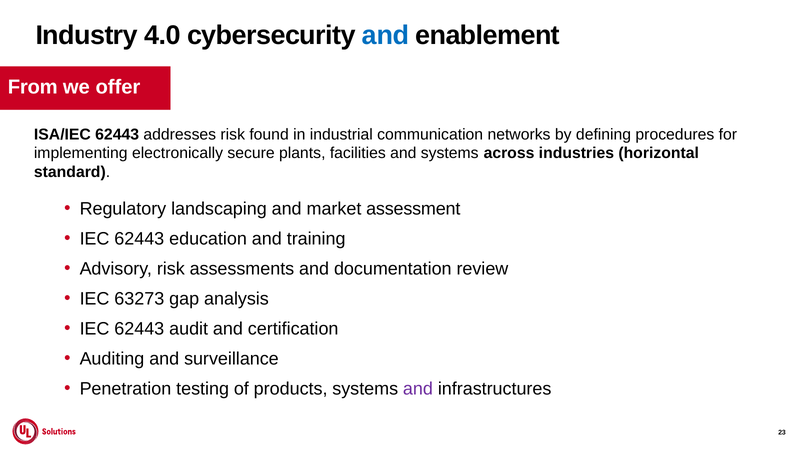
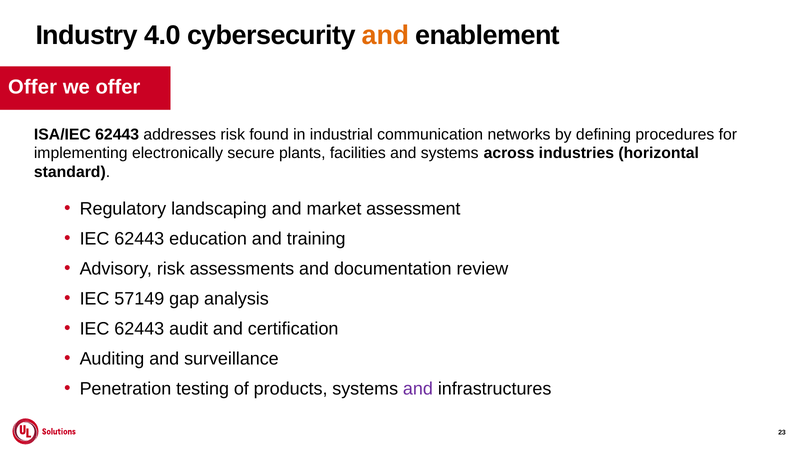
and at (385, 35) colour: blue -> orange
From at (33, 87): From -> Offer
63273: 63273 -> 57149
